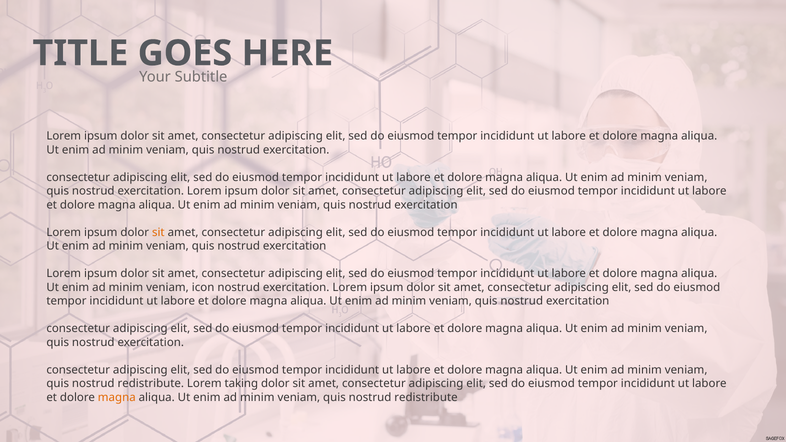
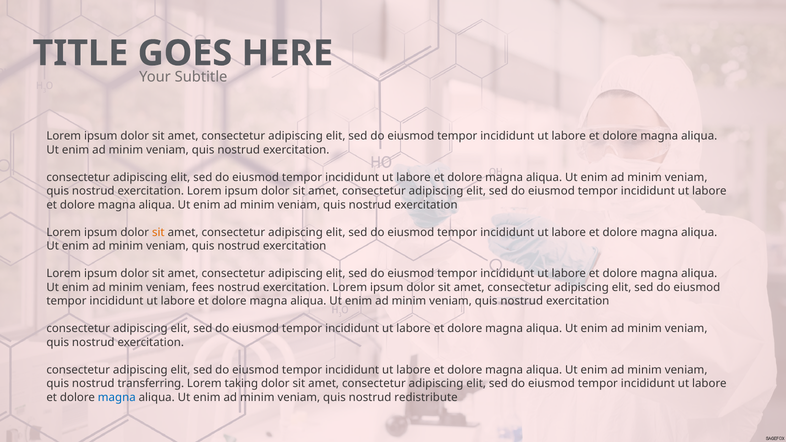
icon: icon -> fees
redistribute at (151, 384): redistribute -> transferring
magna at (117, 398) colour: orange -> blue
